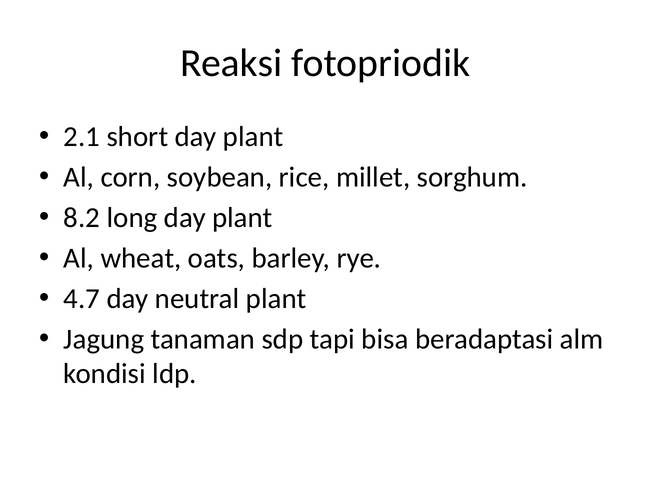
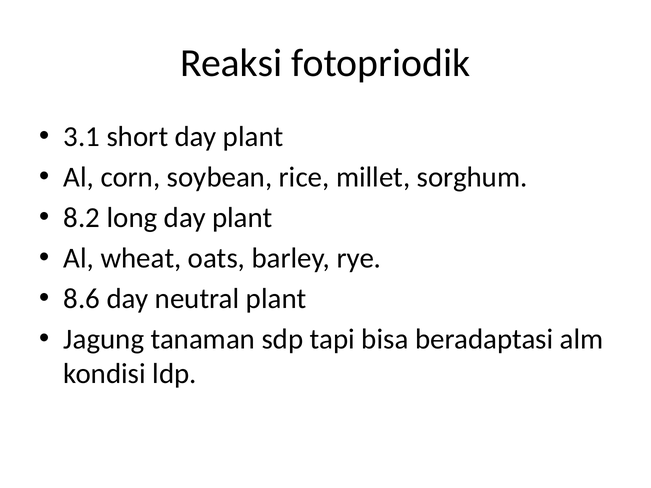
2.1: 2.1 -> 3.1
4.7: 4.7 -> 8.6
